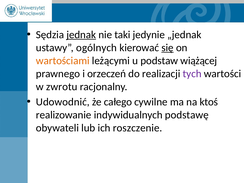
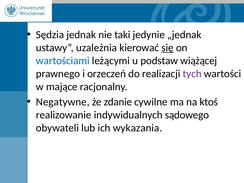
jednak underline: present -> none
ogólnych: ogólnych -> uzależnia
wartościami colour: orange -> blue
zwrotu: zwrotu -> mające
Udowodnić: Udowodnić -> Negatywne
całego: całego -> zdanie
podstawę: podstawę -> sądowego
roszczenie: roszczenie -> wykazania
